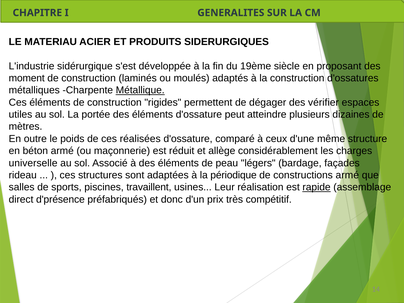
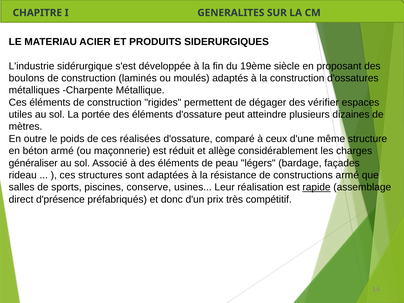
moment: moment -> boulons
Métallique underline: present -> none
universelle: universelle -> généraliser
périodique: périodique -> résistance
travaillent: travaillent -> conserve
